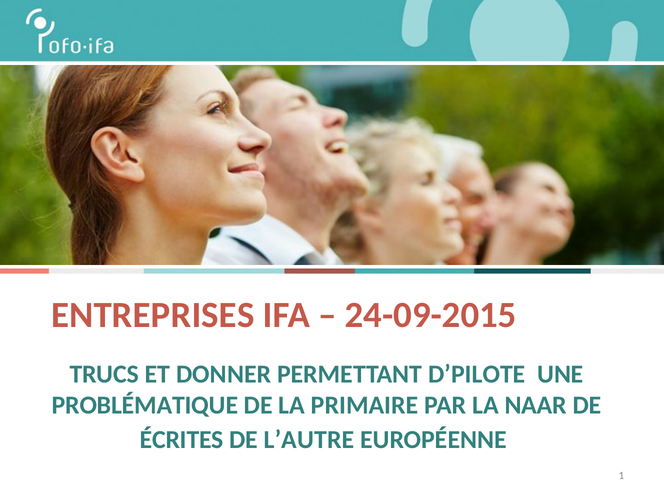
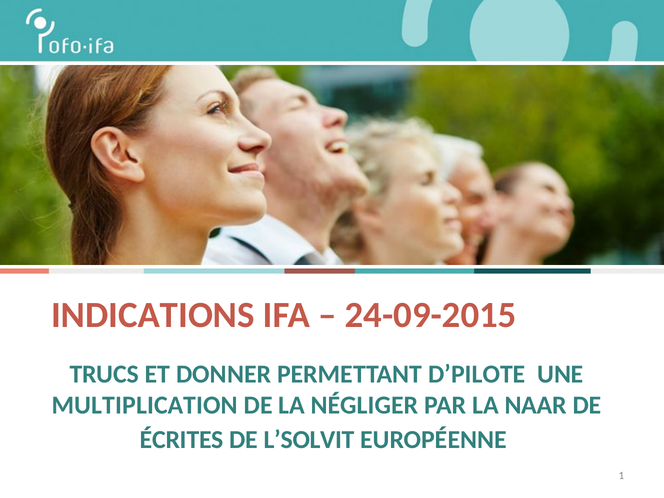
ENTREPRISES: ENTREPRISES -> INDICATIONS
PROBLÉMATIQUE: PROBLÉMATIQUE -> MULTIPLICATION
PRIMAIRE: PRIMAIRE -> NÉGLIGER
L’AUTRE: L’AUTRE -> L’SOLVIT
